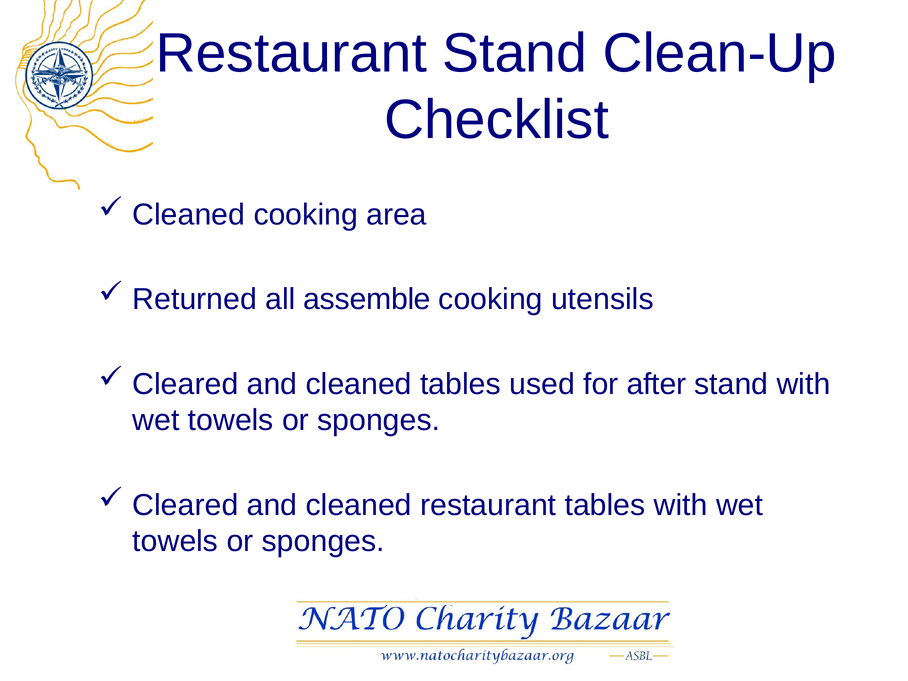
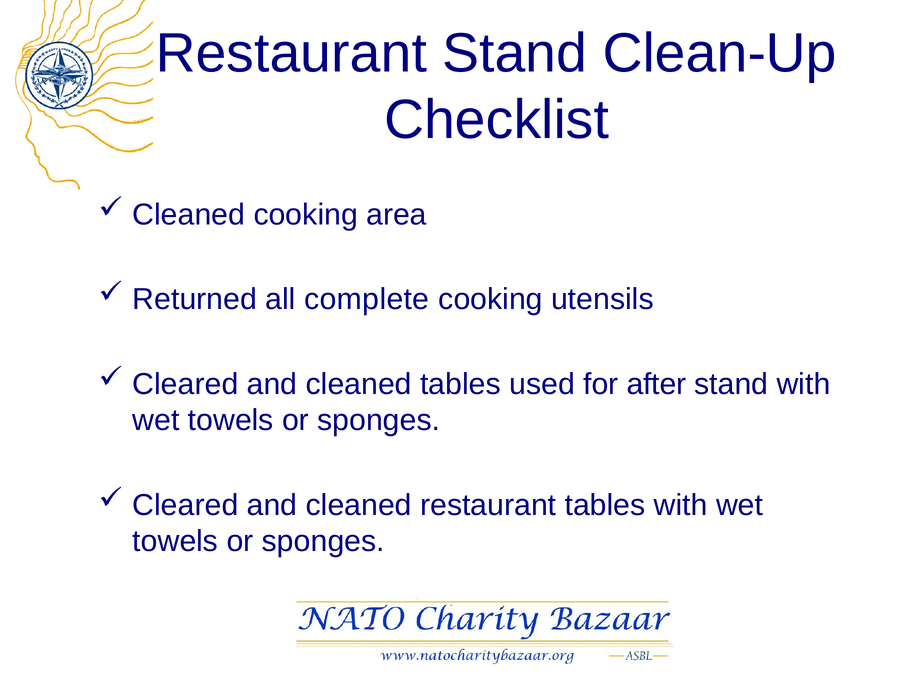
assemble: assemble -> complete
